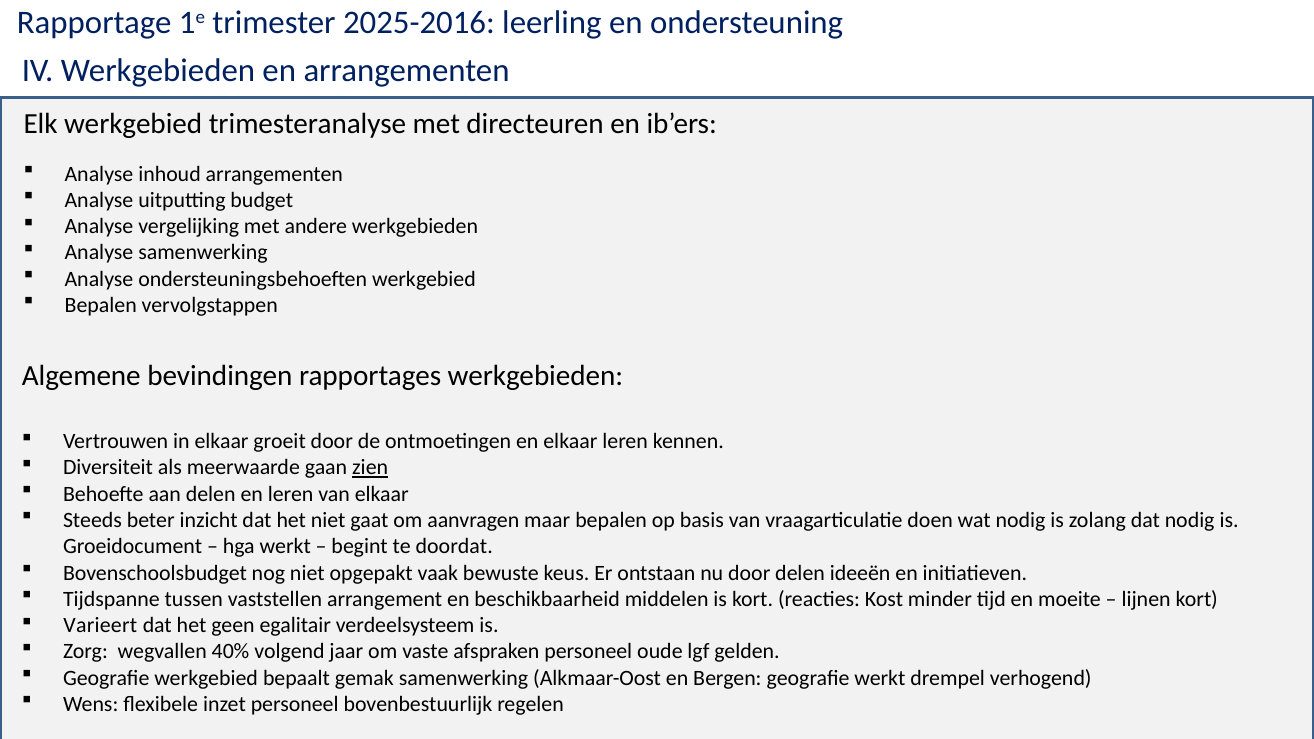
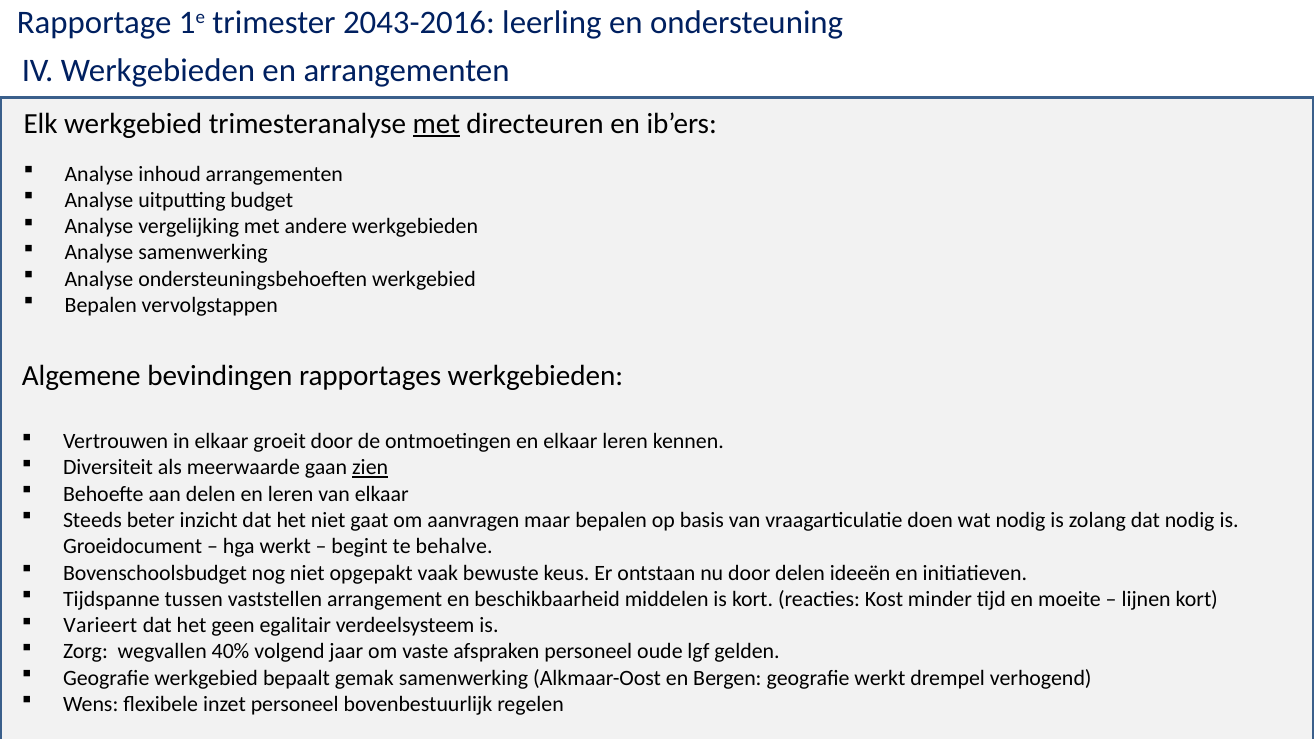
2025-2016: 2025-2016 -> 2043-2016
met at (436, 124) underline: none -> present
doordat: doordat -> behalve
